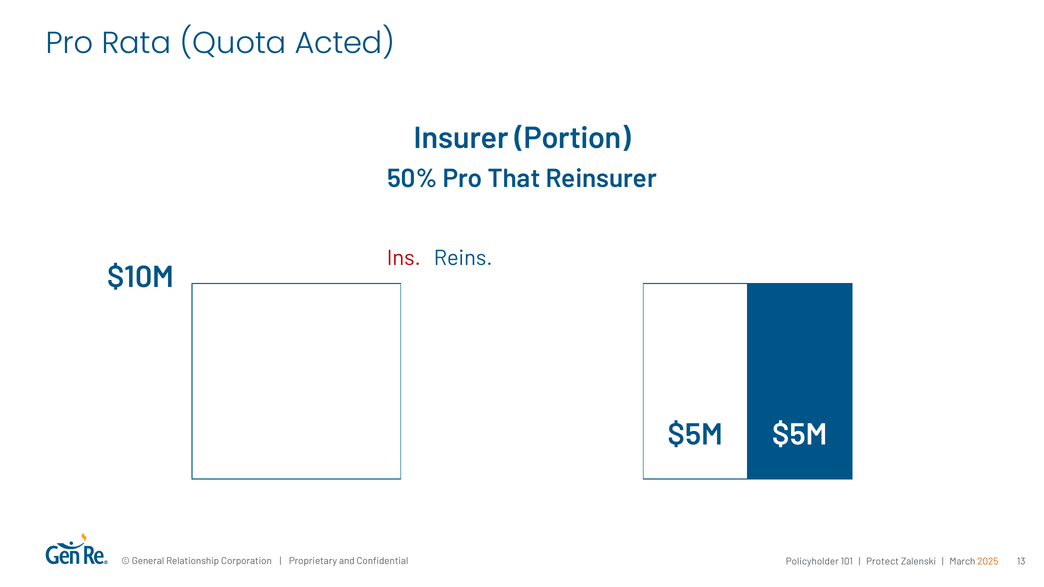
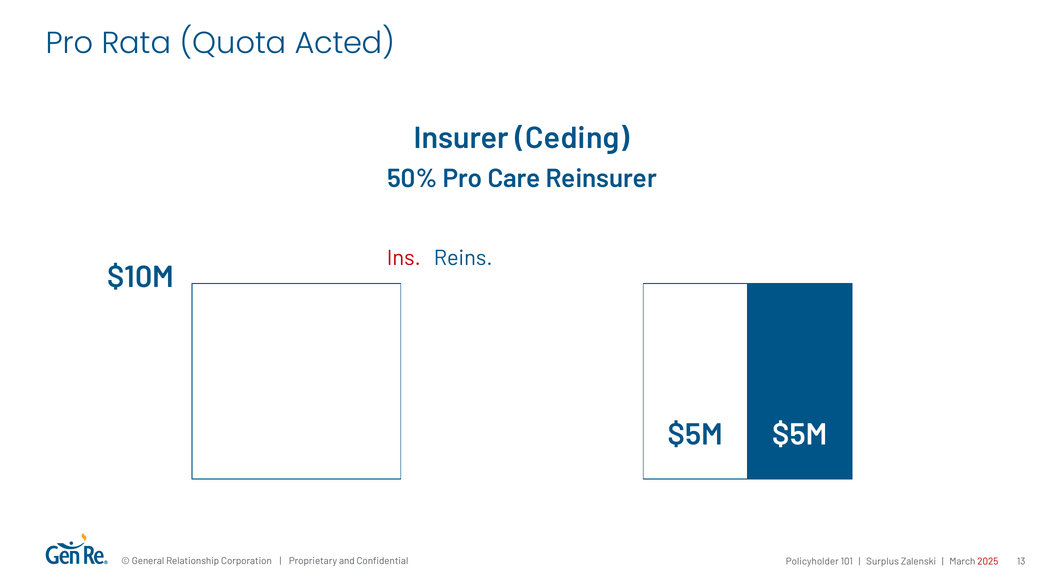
Portion: Portion -> Ceding
That: That -> Care
Protect: Protect -> Surplus
2025 colour: orange -> red
